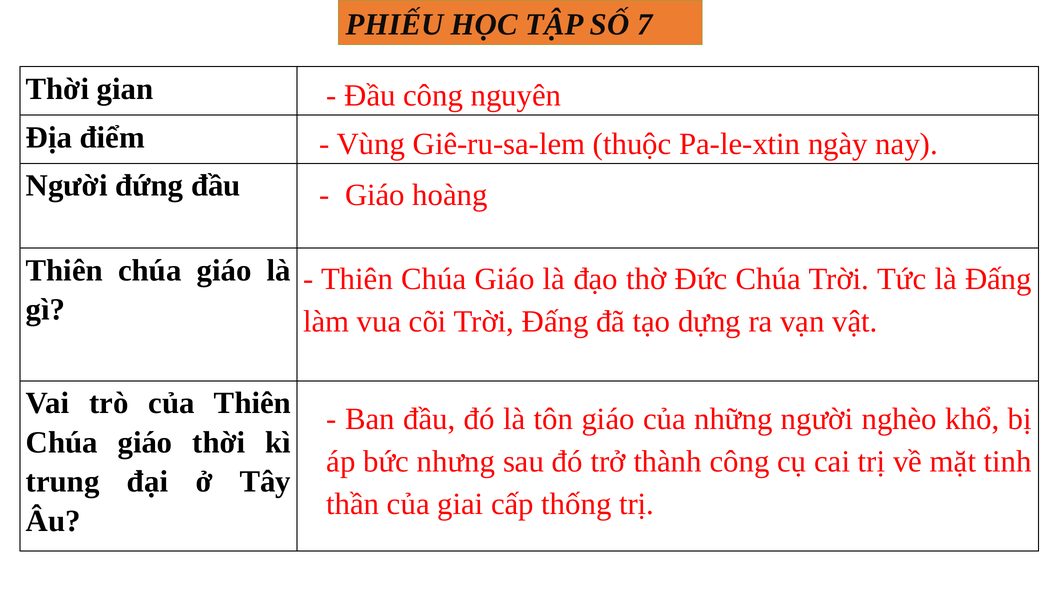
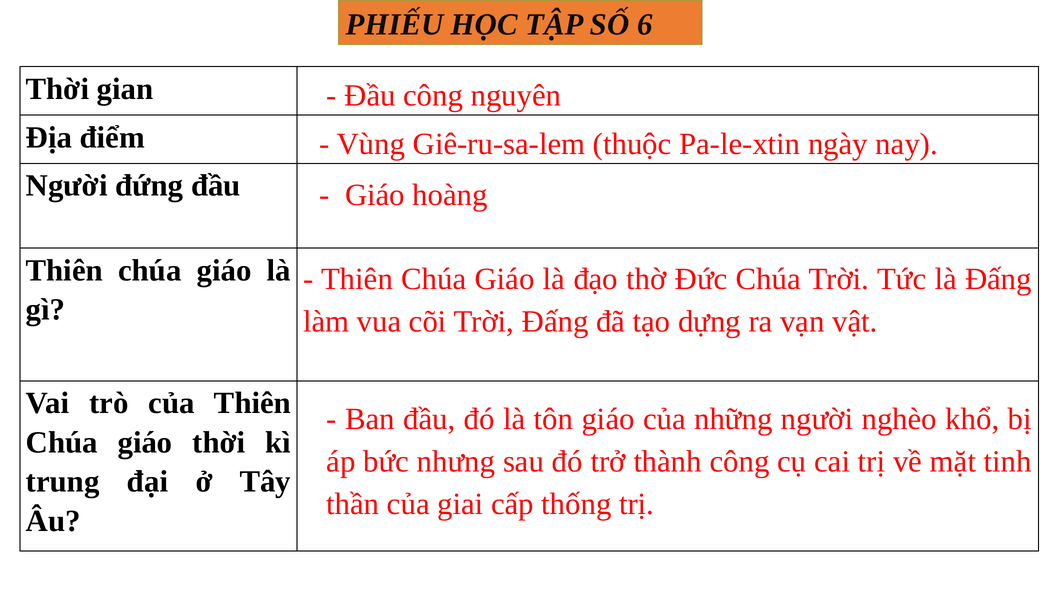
7: 7 -> 6
